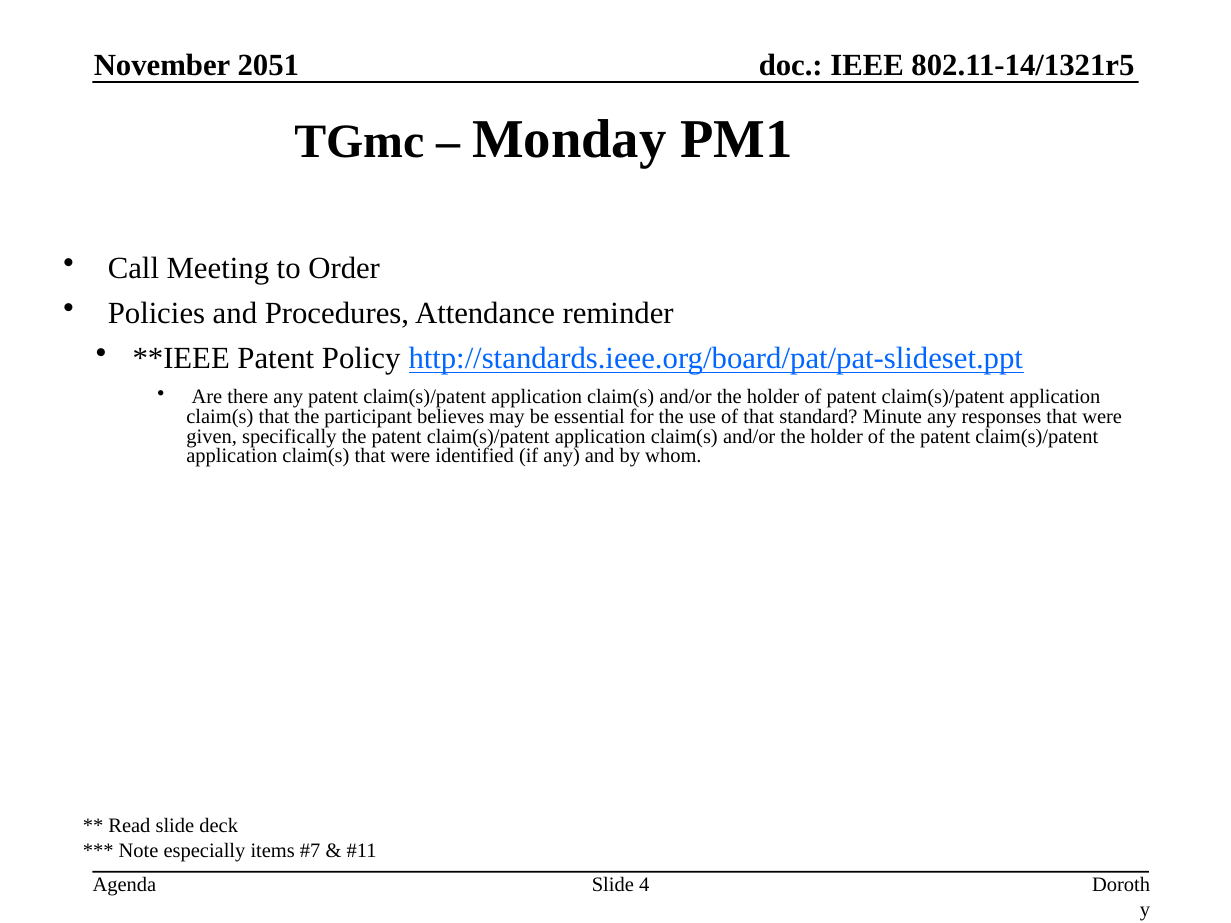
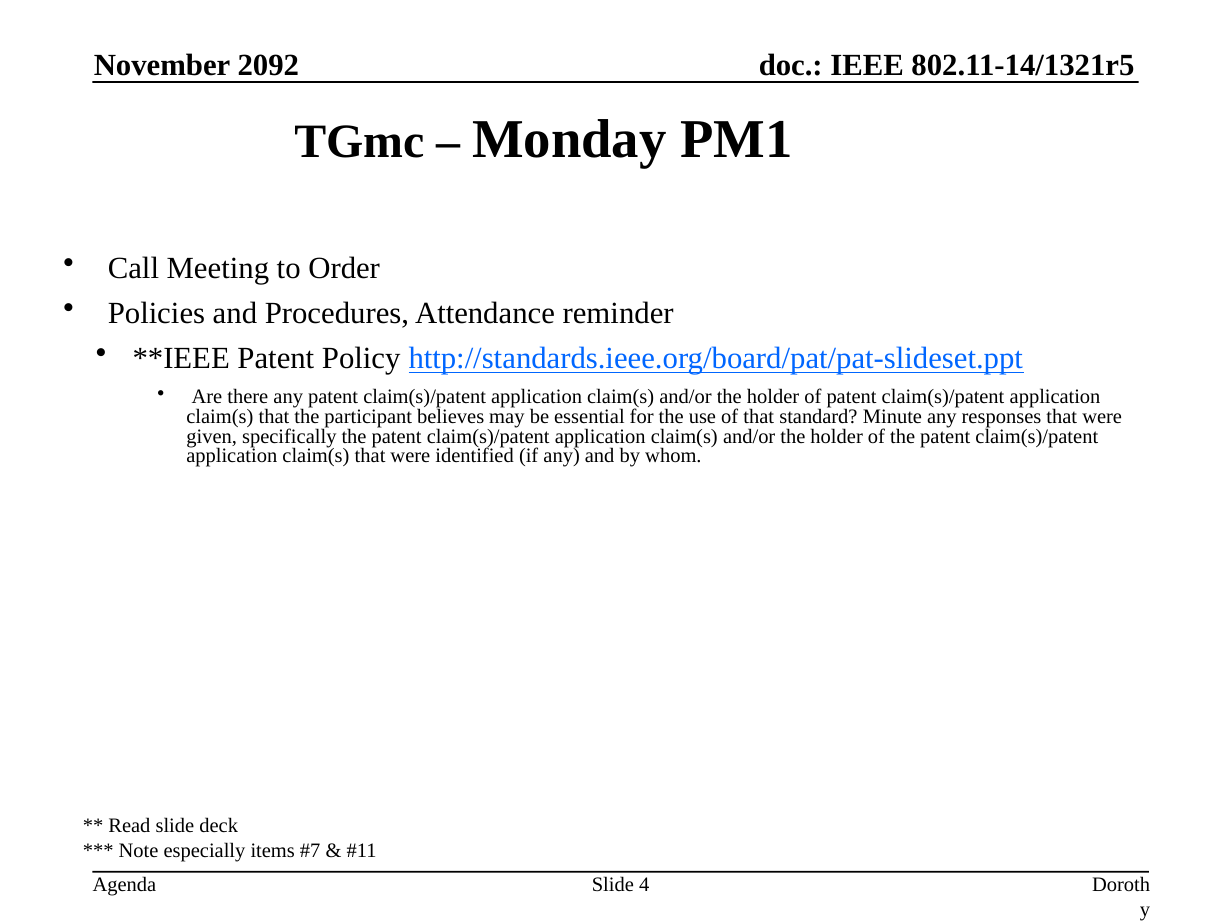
2051: 2051 -> 2092
